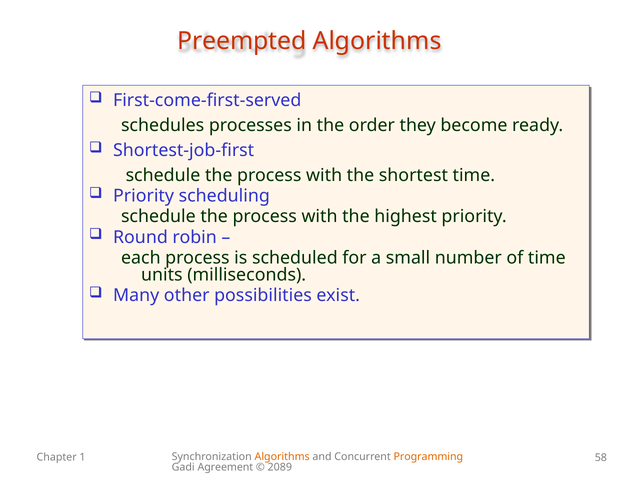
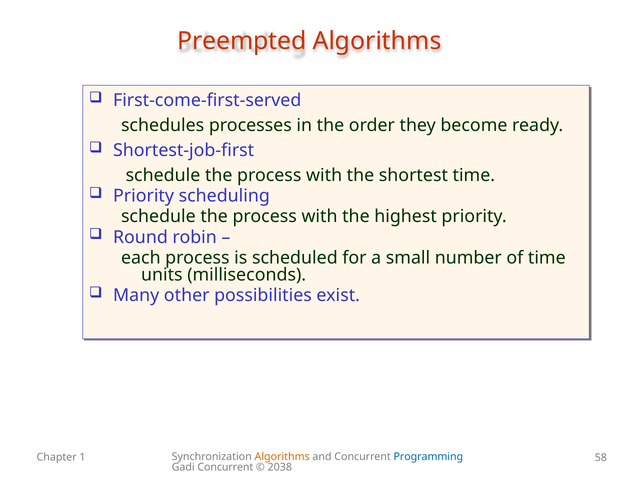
Programming colour: orange -> blue
Gadi Agreement: Agreement -> Concurrent
2089: 2089 -> 2038
